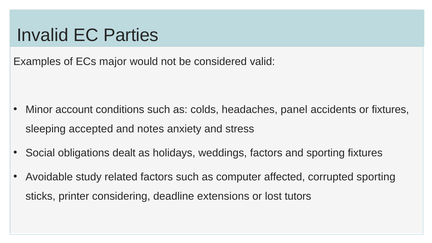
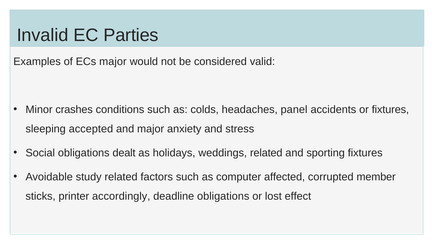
account: account -> crashes
and notes: notes -> major
weddings factors: factors -> related
corrupted sporting: sporting -> member
considering: considering -> accordingly
deadline extensions: extensions -> obligations
tutors: tutors -> effect
